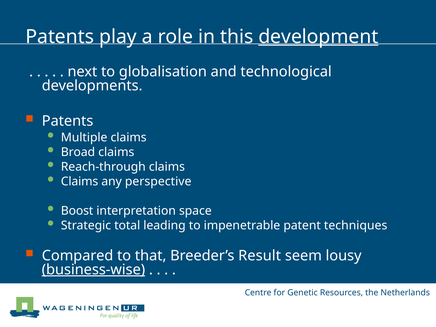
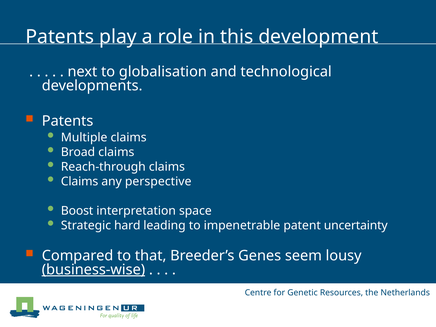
development underline: present -> none
total: total -> hard
techniques: techniques -> uncertainty
Result: Result -> Genes
